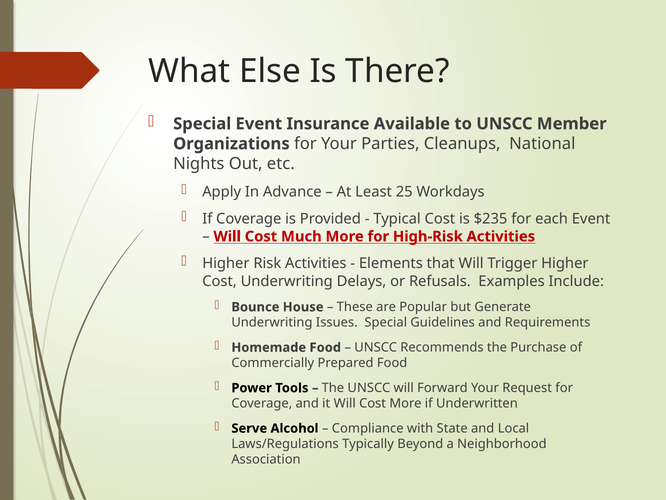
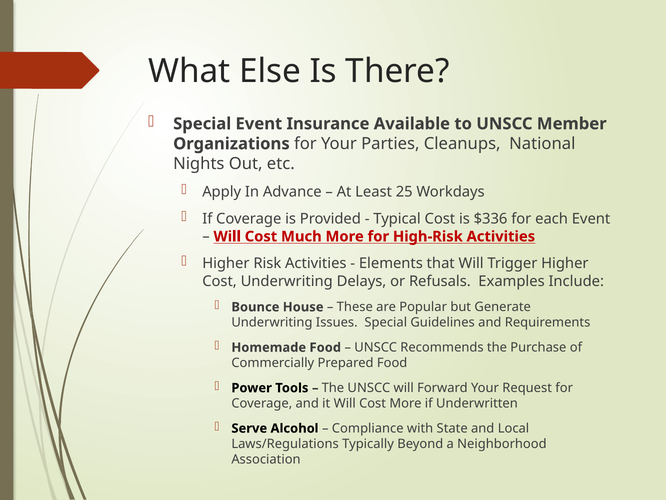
$235: $235 -> $336
